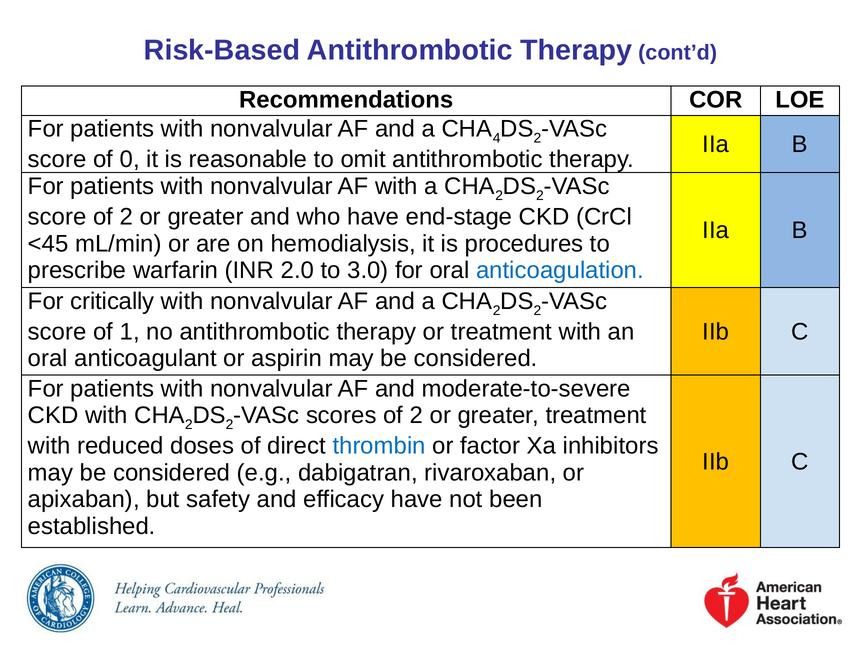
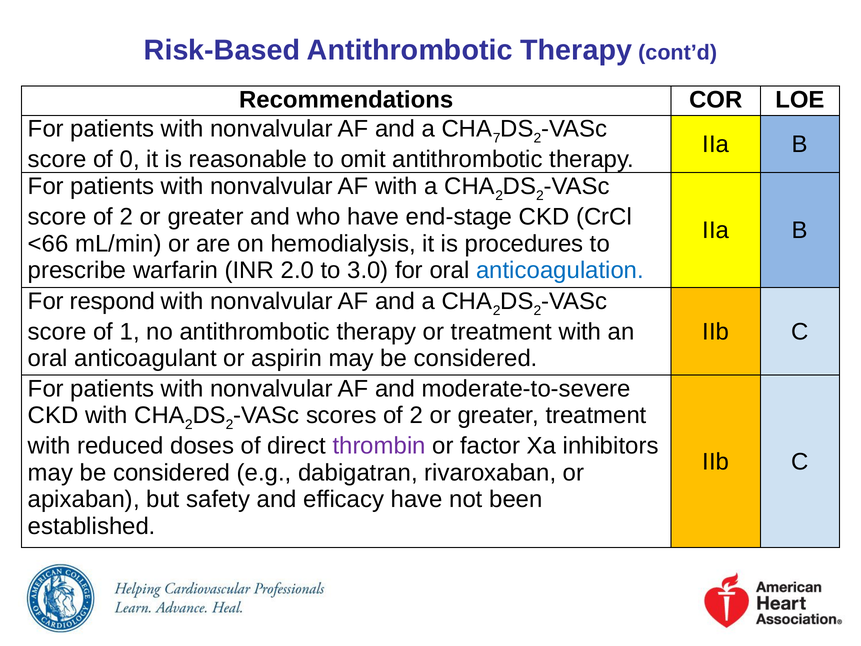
4: 4 -> 7
<45: <45 -> <66
critically: critically -> respond
thrombin colour: blue -> purple
